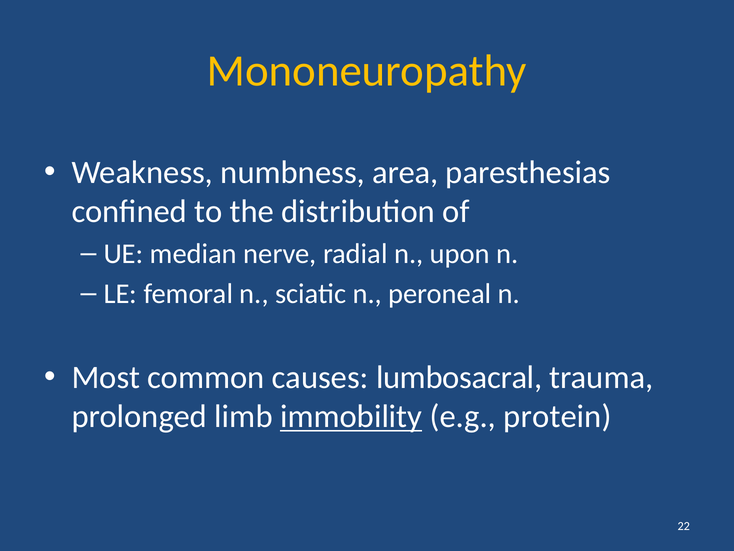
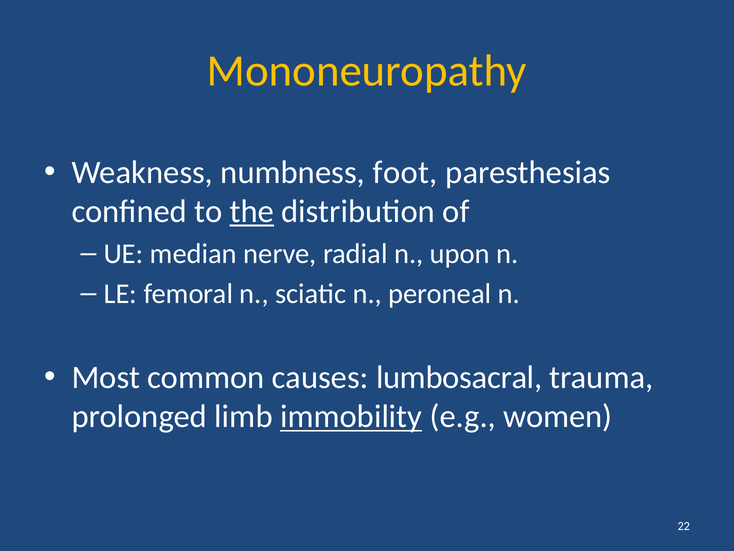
area: area -> foot
the underline: none -> present
protein: protein -> women
